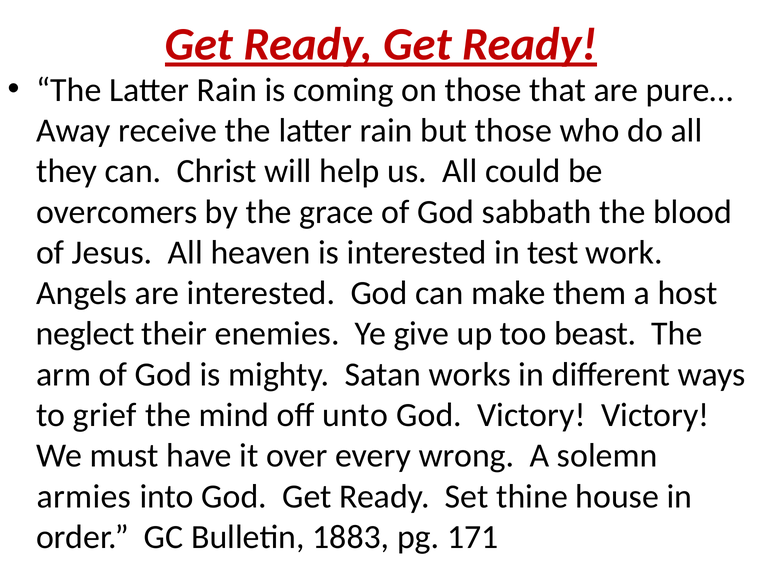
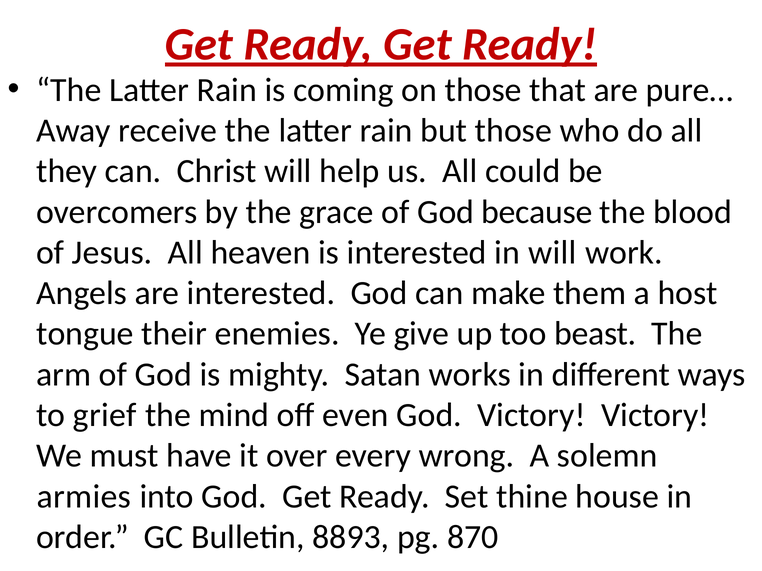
sabbath: sabbath -> because
in test: test -> will
neglect: neglect -> tongue
unto: unto -> even
1883: 1883 -> 8893
171: 171 -> 870
